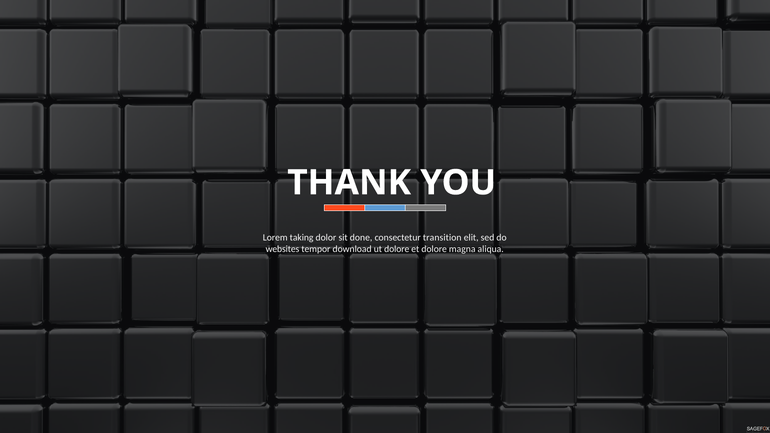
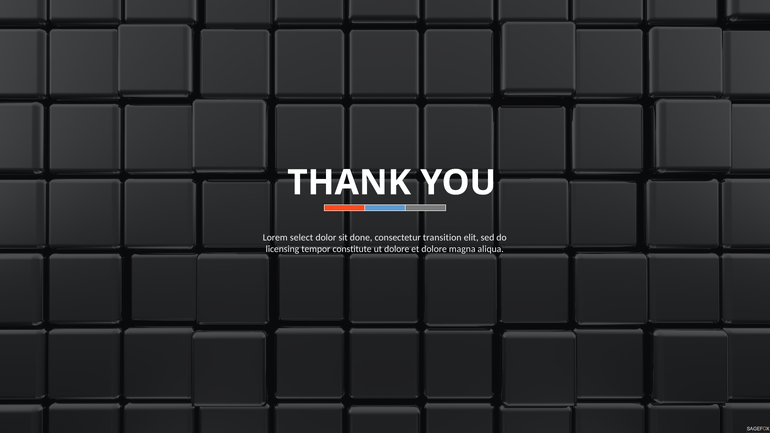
taking: taking -> select
websites: websites -> licensing
download: download -> constitute
